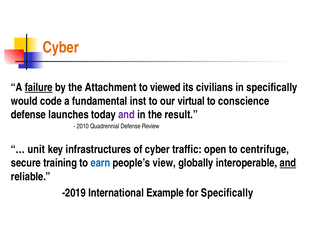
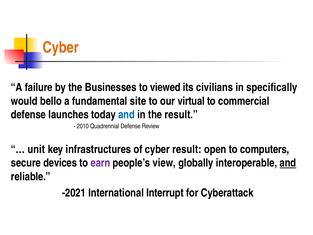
failure underline: present -> none
Attachment: Attachment -> Businesses
code: code -> bello
inst: inst -> site
conscience: conscience -> commercial
and at (127, 114) colour: purple -> blue
cyber traffic: traffic -> result
centrifuge: centrifuge -> computers
training: training -> devices
earn colour: blue -> purple
-2019: -2019 -> -2021
Example: Example -> Interrupt
for Specifically: Specifically -> Cyberattack
